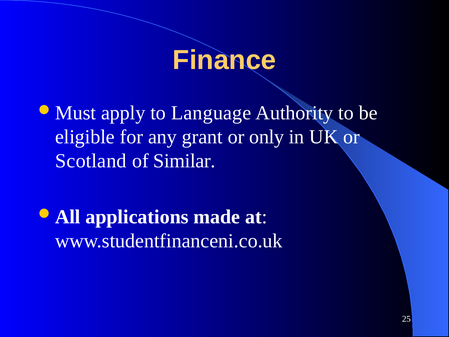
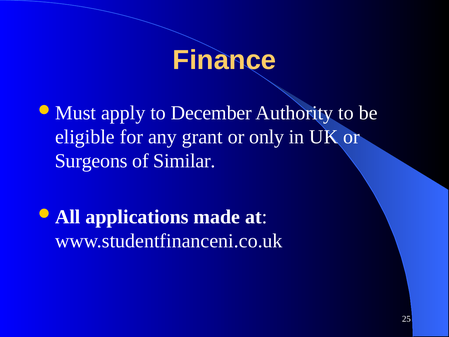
Language: Language -> December
Scotland: Scotland -> Surgeons
